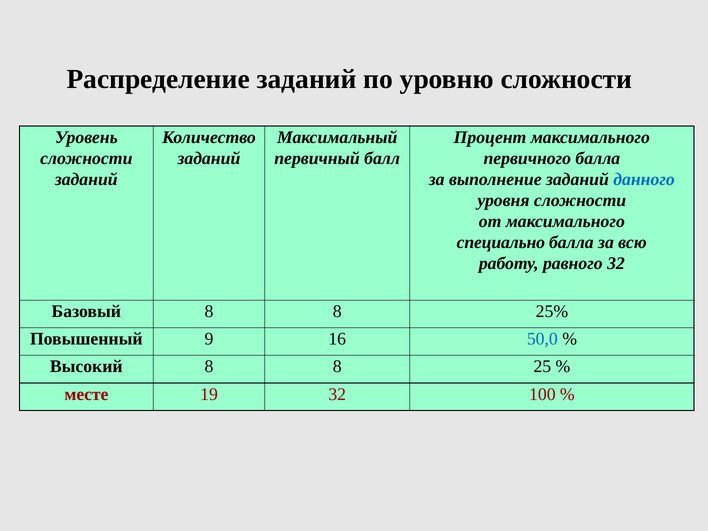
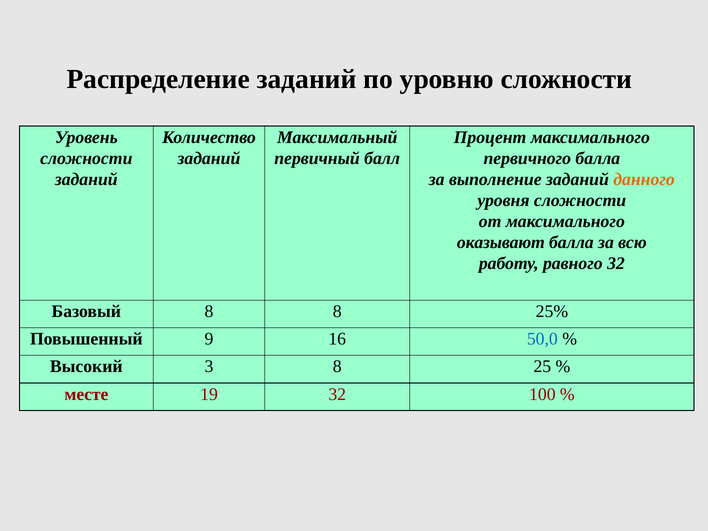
данного colour: blue -> orange
специально: специально -> оказывают
Высокий 8: 8 -> 3
